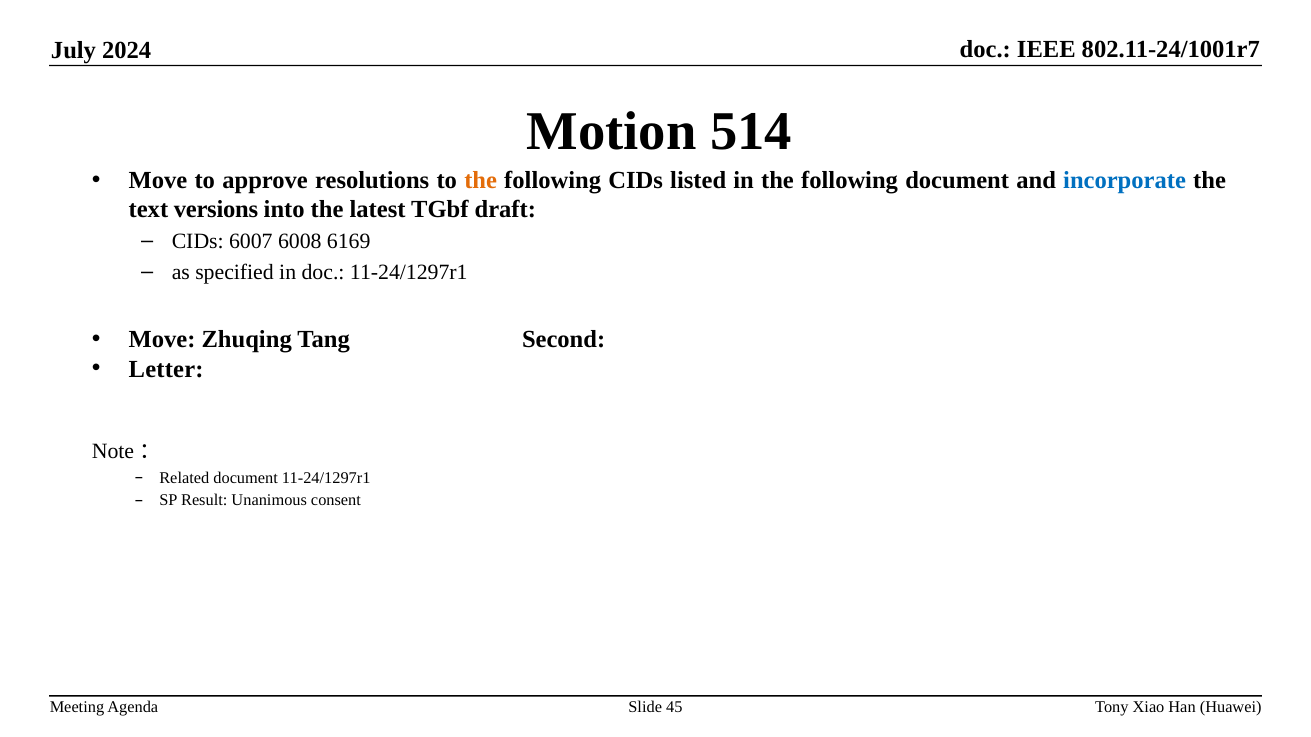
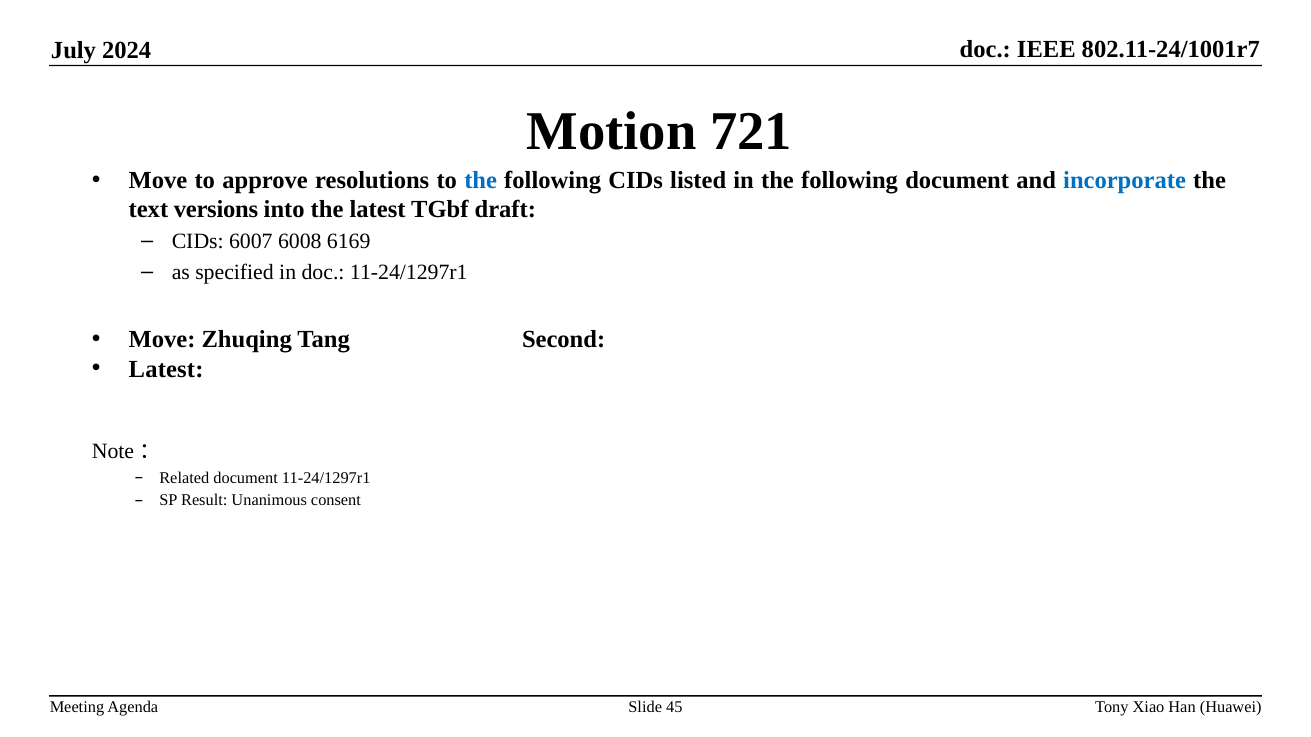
514: 514 -> 721
the at (481, 180) colour: orange -> blue
Letter at (166, 369): Letter -> Latest
